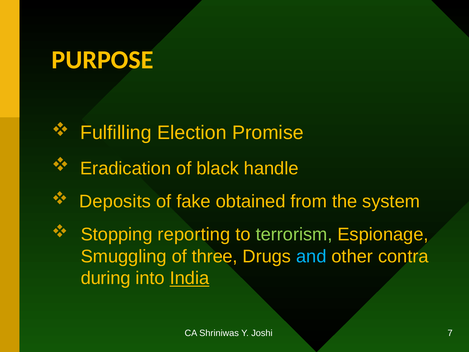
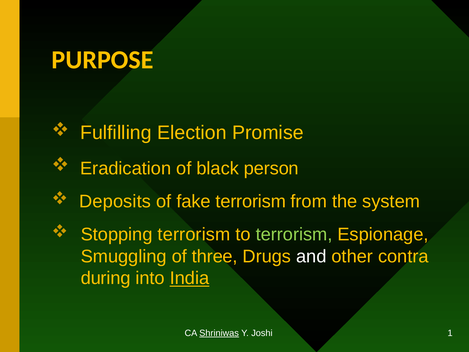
handle: handle -> person
fake obtained: obtained -> terrorism
Stopping reporting: reporting -> terrorism
and colour: light blue -> white
Shriniwas underline: none -> present
7: 7 -> 1
